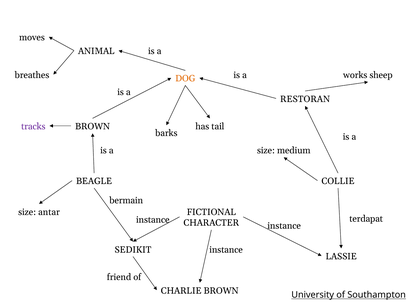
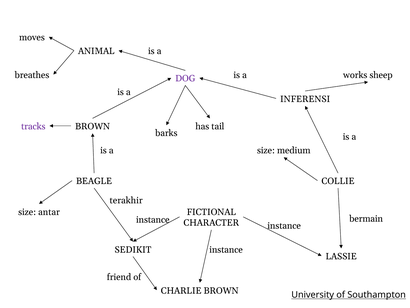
DOG colour: orange -> purple
RESTORAN: RESTORAN -> INFERENSI
bermain: bermain -> terakhir
terdapat: terdapat -> bermain
